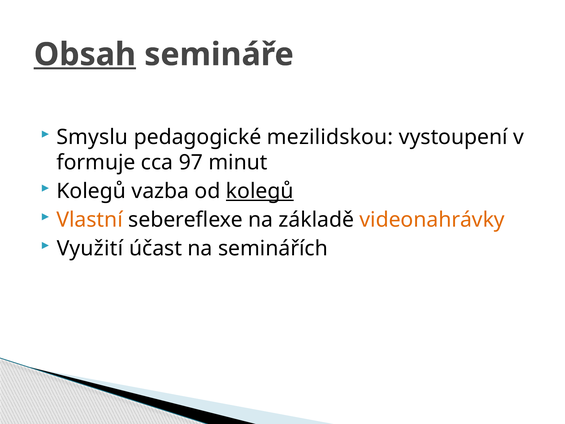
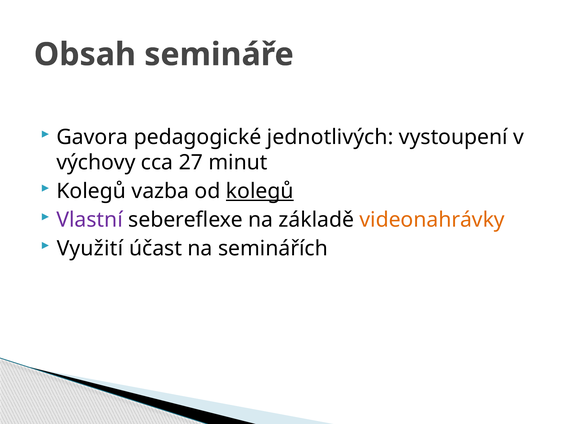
Obsah underline: present -> none
Smyslu: Smyslu -> Gavora
mezilidskou: mezilidskou -> jednotlivých
formuje: formuje -> výchovy
97: 97 -> 27
Vlastní colour: orange -> purple
